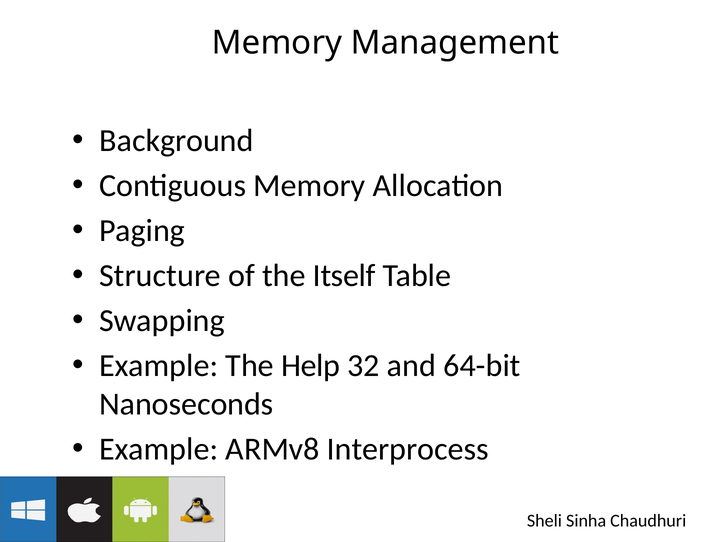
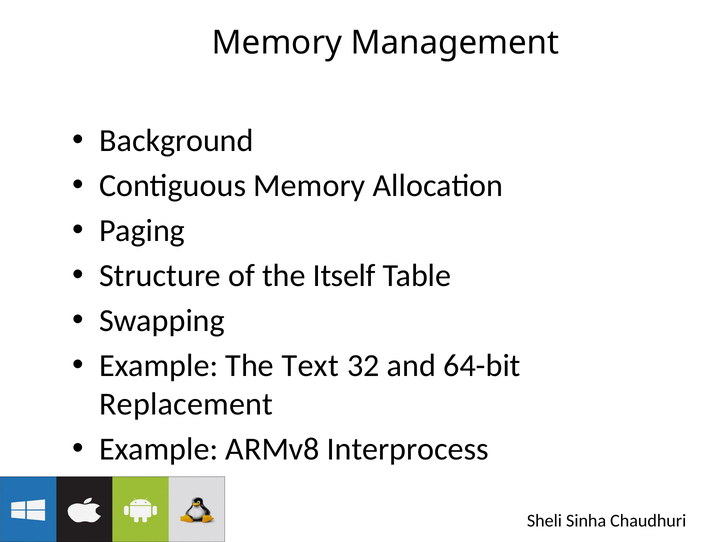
Help: Help -> Text
Nanoseconds: Nanoseconds -> Replacement
